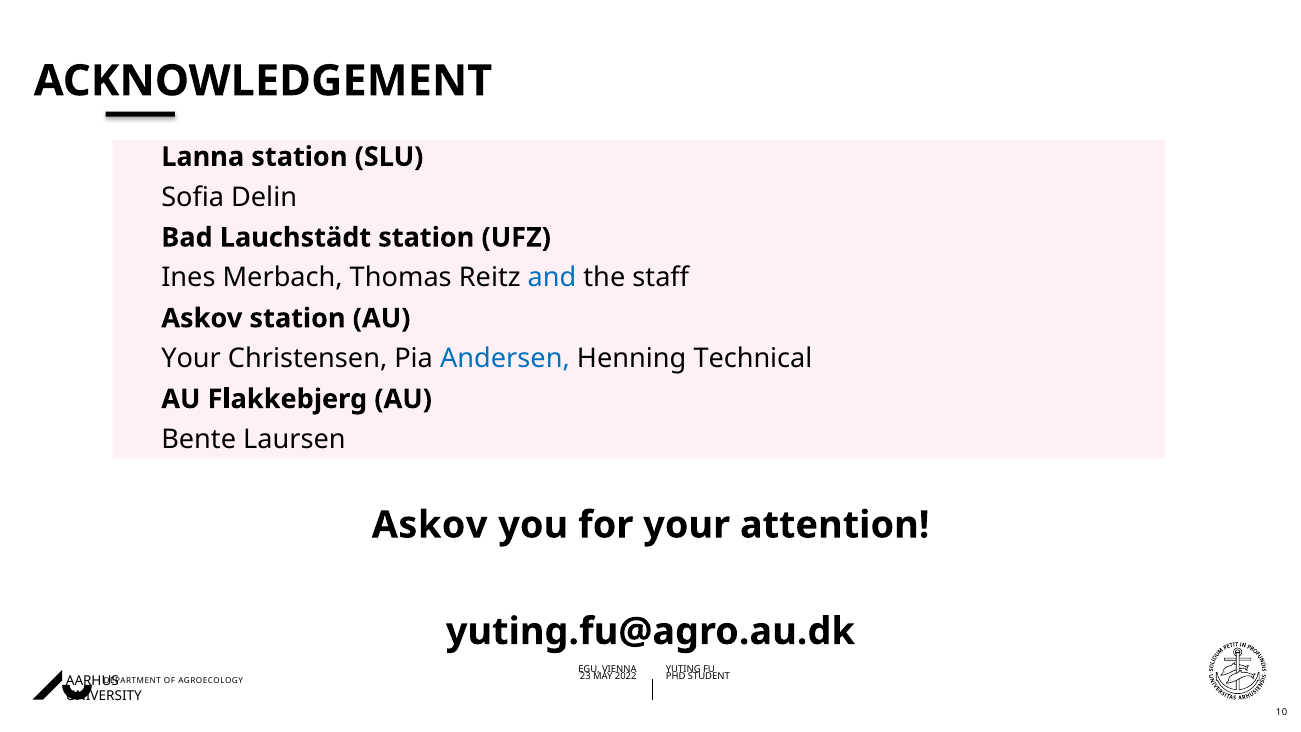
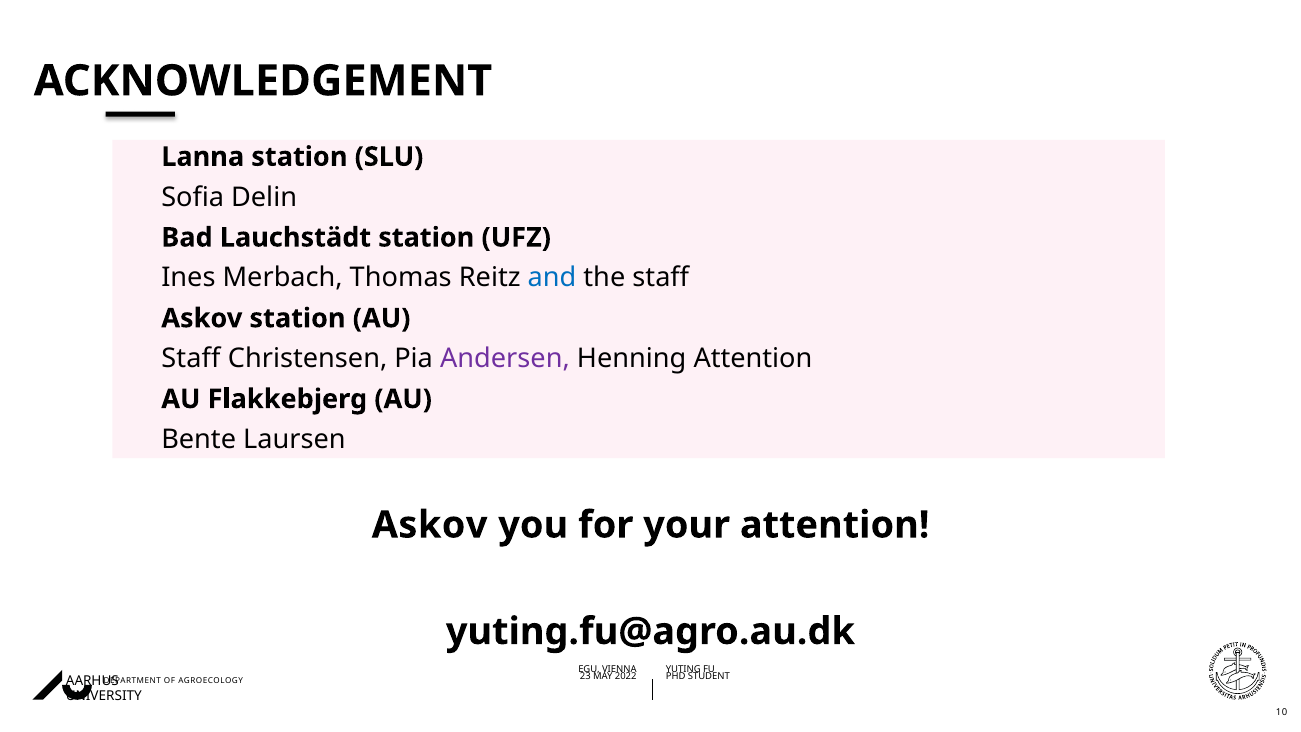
Your at (191, 359): Your -> Staff
Andersen colour: blue -> purple
Henning Technical: Technical -> Attention
